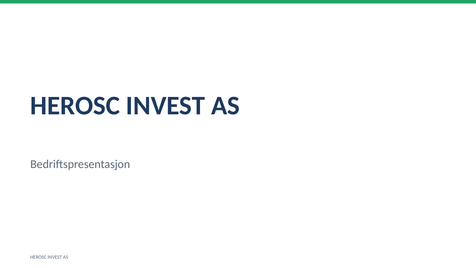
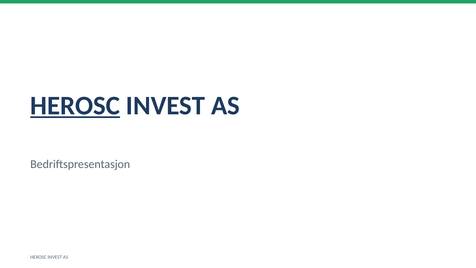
HEROSC at (75, 106) underline: none -> present
